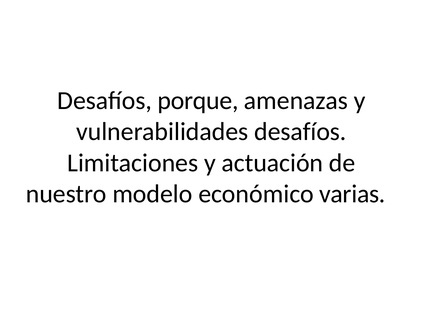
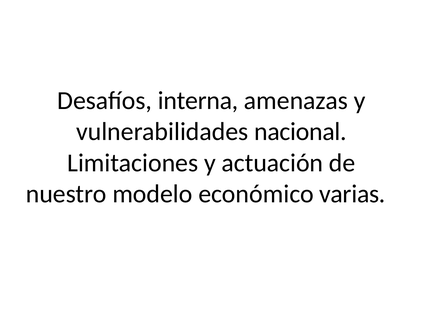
porque: porque -> interna
vulnerabilidades desafíos: desafíos -> nacional
